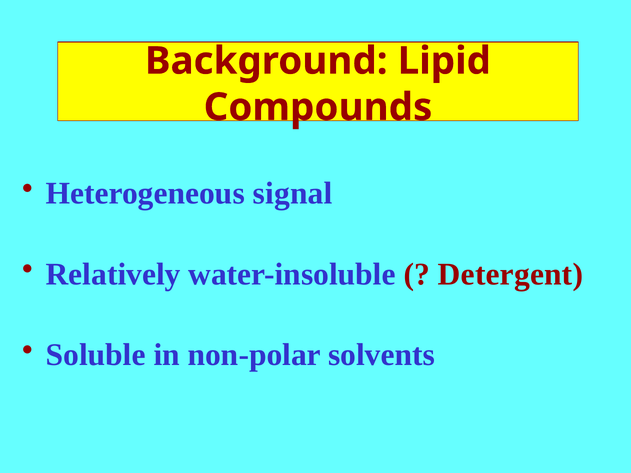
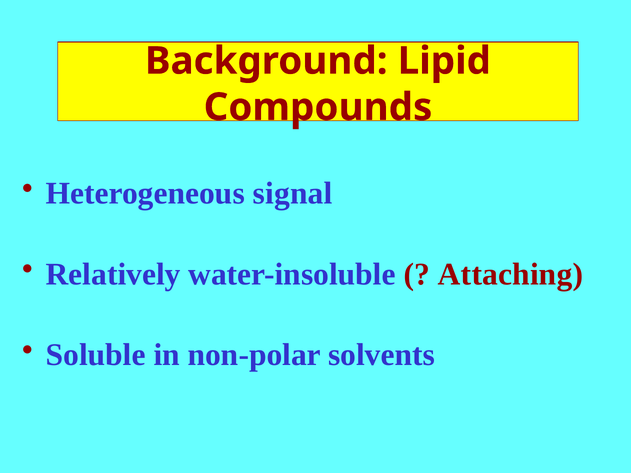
Detergent: Detergent -> Attaching
